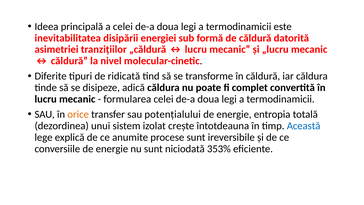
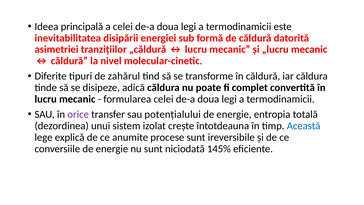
ridicată: ridicată -> zahărul
orice colour: orange -> purple
353%: 353% -> 145%
